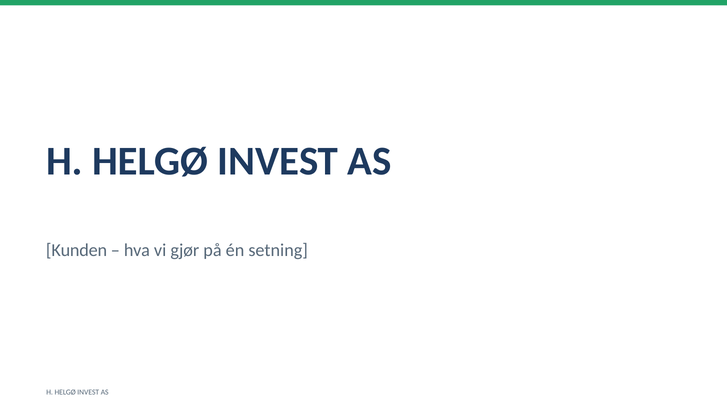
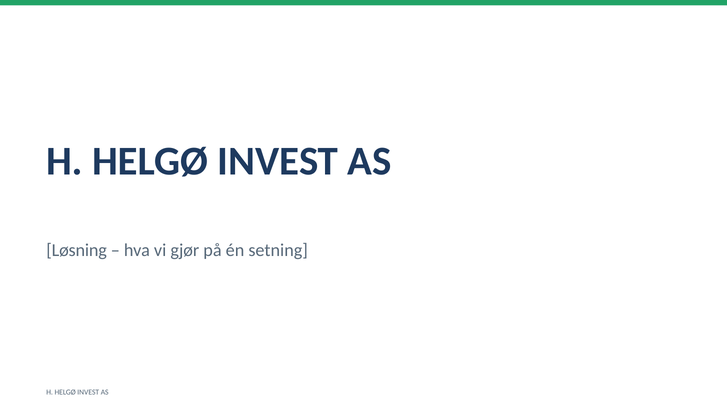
Kunden: Kunden -> Løsning
